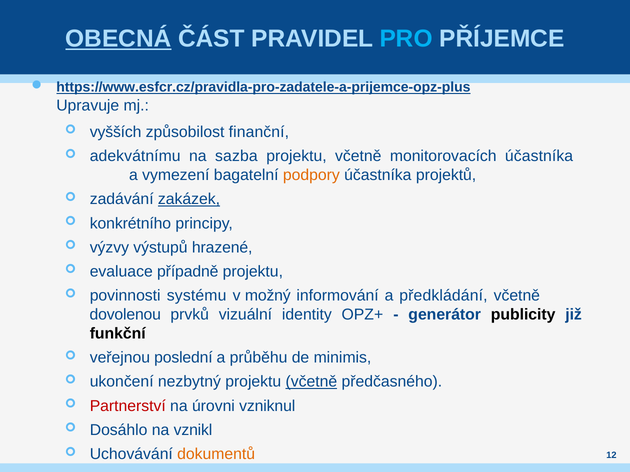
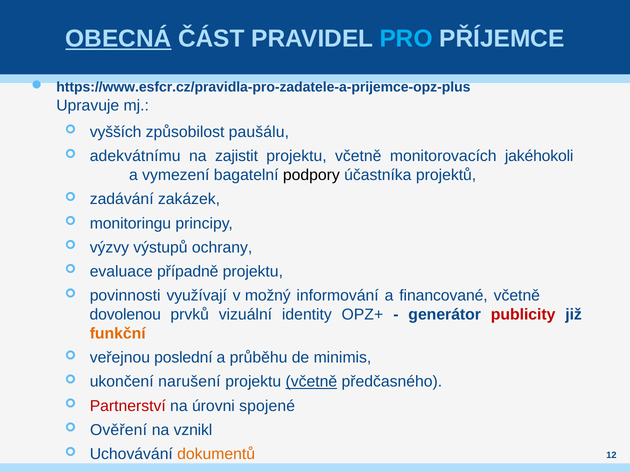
https://www.esfcr.cz/pravidla-pro-zadatele-a-prijemce-opz-plus underline: present -> none
finanční: finanční -> paušálu
sazba: sazba -> zajistit
monitorovacích účastníka: účastníka -> jakéhokoli
podpory colour: orange -> black
zakázek underline: present -> none
konkrétního: konkrétního -> monitoringu
hrazené: hrazené -> ochrany
systému: systému -> využívají
předkládání: předkládání -> financované
publicity colour: black -> red
funkční colour: black -> orange
nezbytný: nezbytný -> narušení
vzniknul: vzniknul -> spojené
Dosáhlo: Dosáhlo -> Ověření
